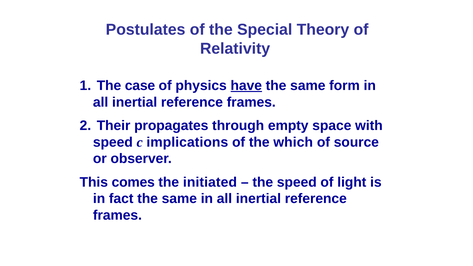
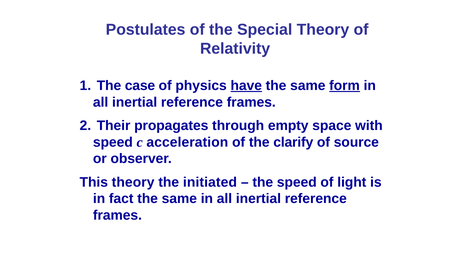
form underline: none -> present
implications: implications -> acceleration
which: which -> clarify
This comes: comes -> theory
